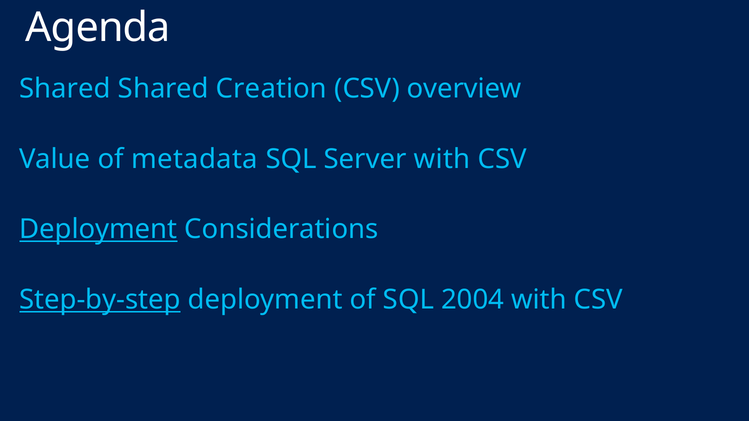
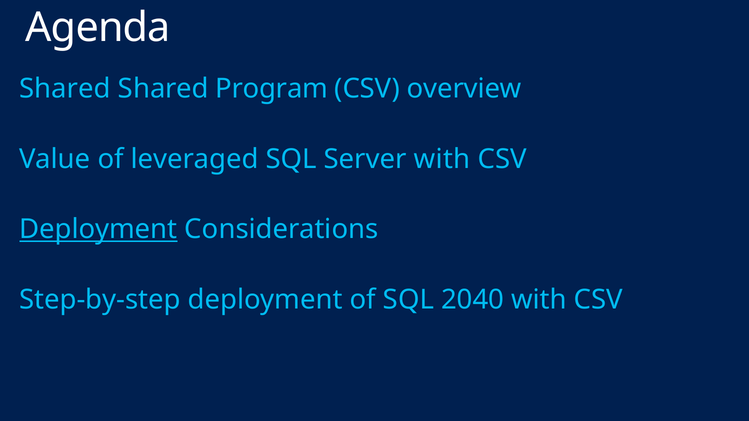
Creation: Creation -> Program
metadata: metadata -> leveraged
Step-by-step underline: present -> none
2004: 2004 -> 2040
